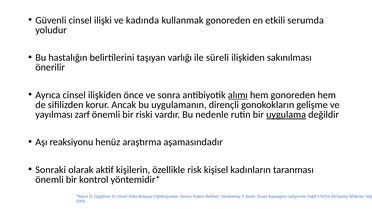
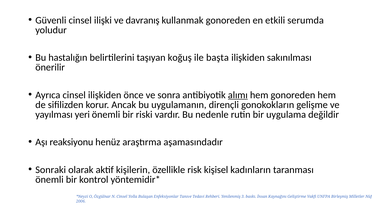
kadında: kadında -> davranış
varlığı: varlığı -> koğuş
süreli: süreli -> başta
zarf: zarf -> yeri
uygulama underline: present -> none
